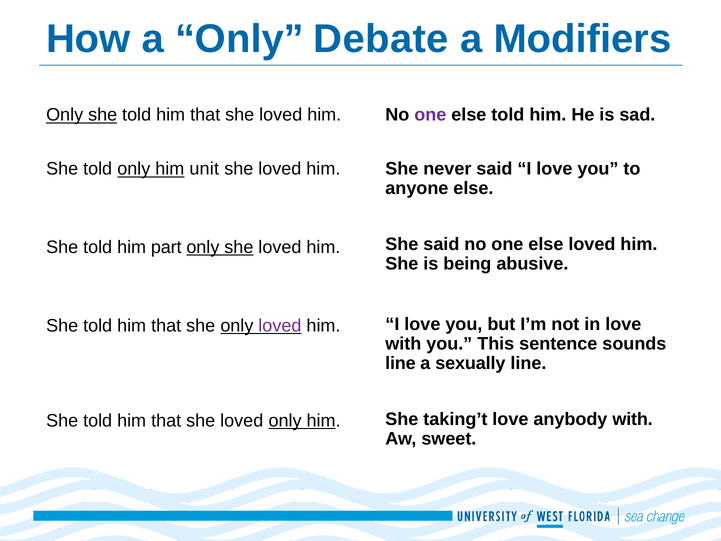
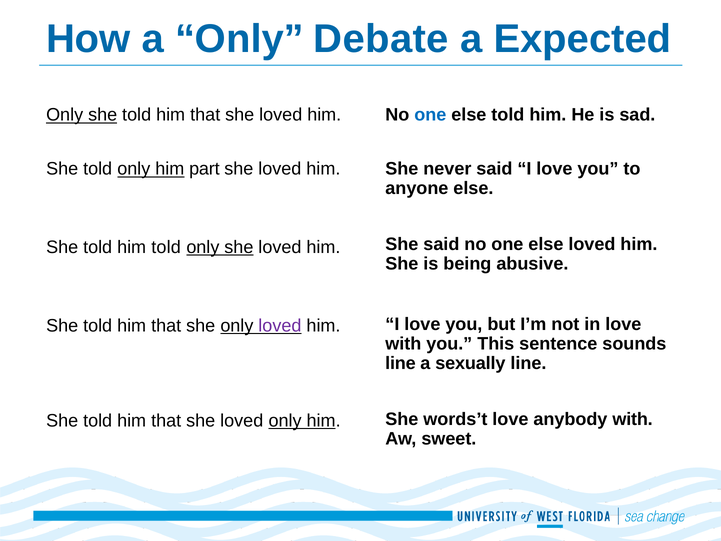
Modifiers: Modifiers -> Expected
one at (430, 115) colour: purple -> blue
unit: unit -> part
him part: part -> told
taking’t: taking’t -> words’t
